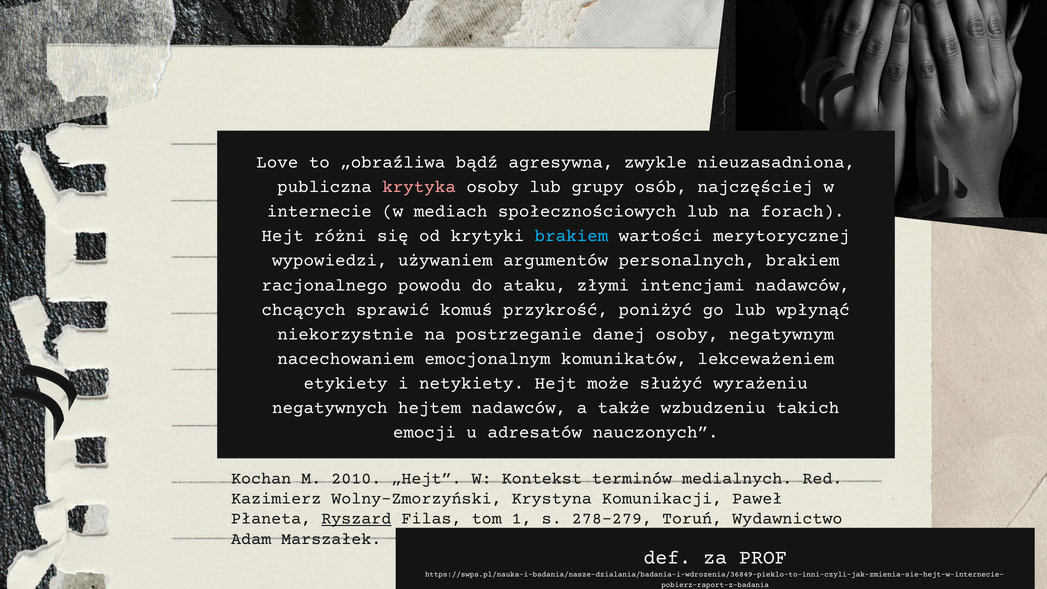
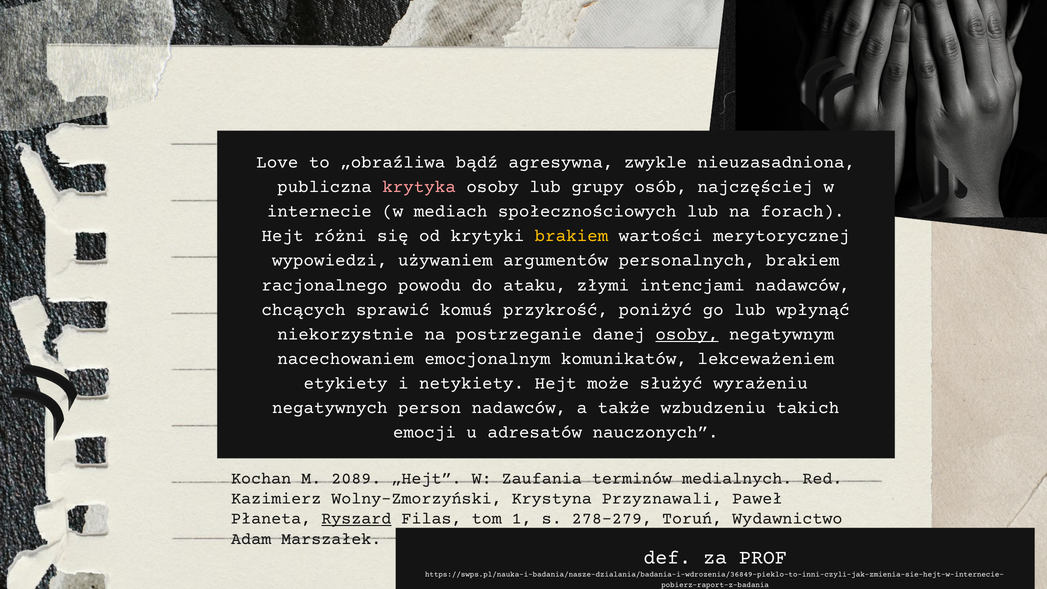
brakiem at (571, 236) colour: light blue -> yellow
osoby at (687, 334) underline: none -> present
hejtem: hejtem -> person
2010: 2010 -> 2089
Kontekst: Kontekst -> Zaufania
Komunikacji: Komunikacji -> Przyznawali
